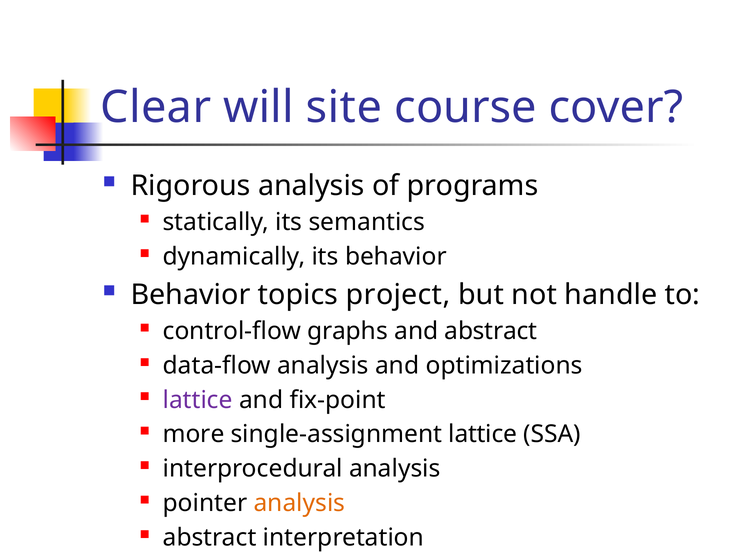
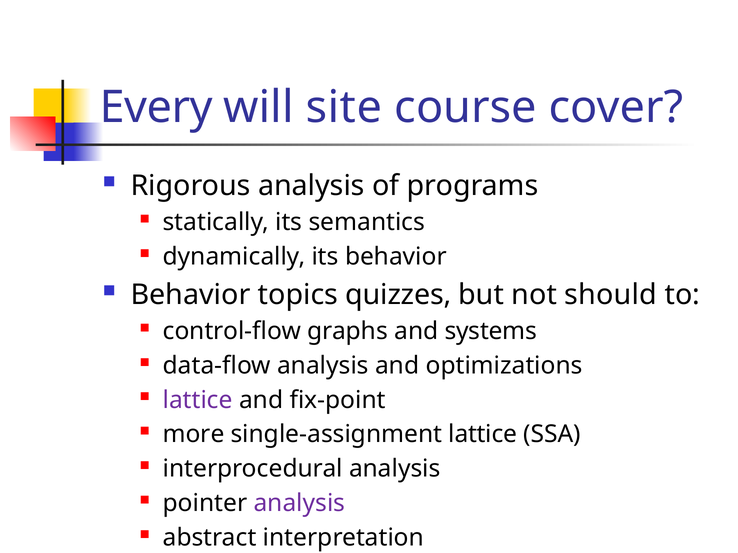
Clear: Clear -> Every
project: project -> quizzes
handle: handle -> should
and abstract: abstract -> systems
analysis at (299, 504) colour: orange -> purple
